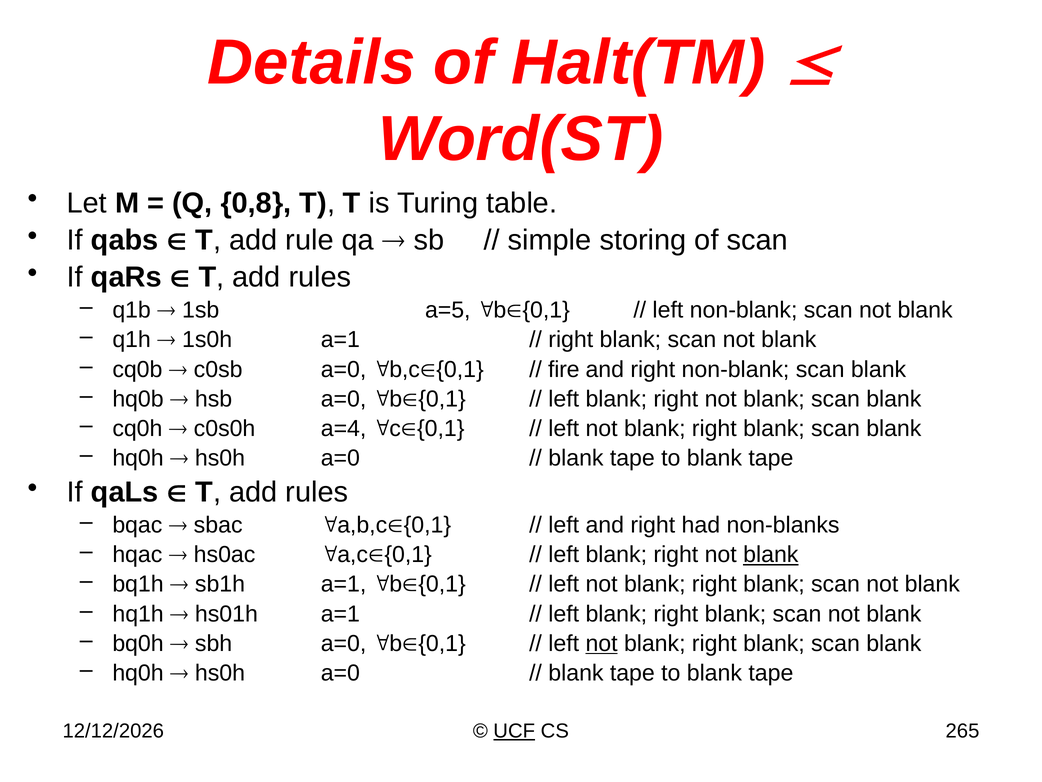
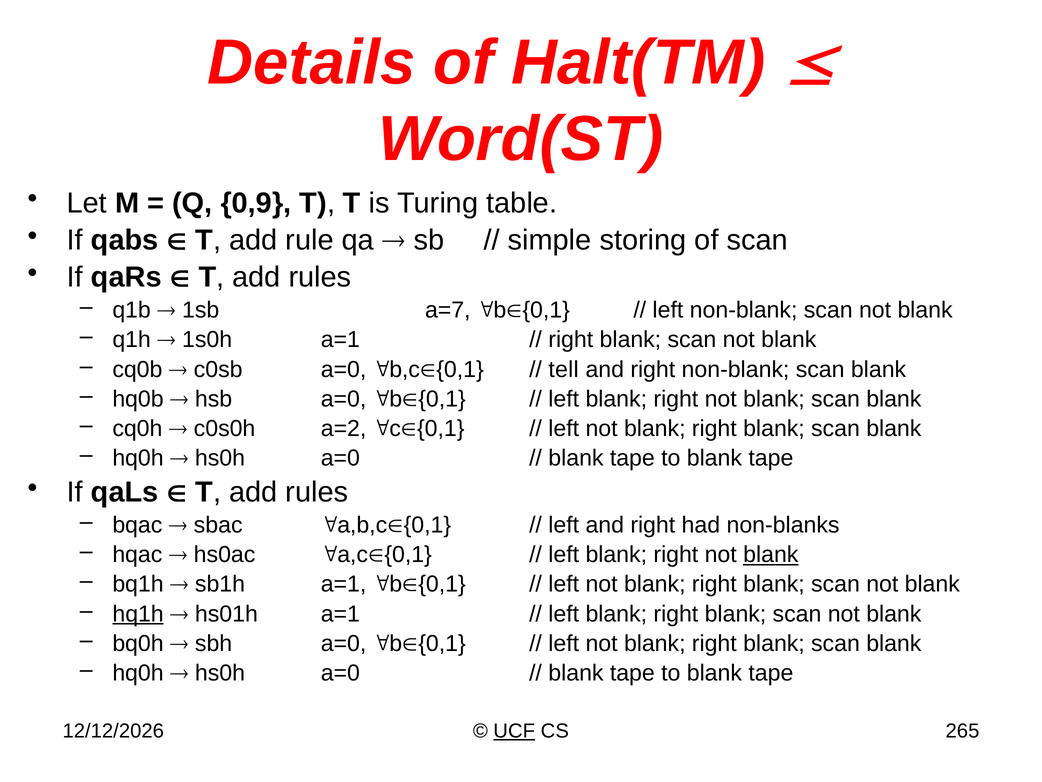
0,8: 0,8 -> 0,9
a=5: a=5 -> a=7
fire: fire -> tell
a=4: a=4 -> a=2
hq1h underline: none -> present
not at (602, 643) underline: present -> none
